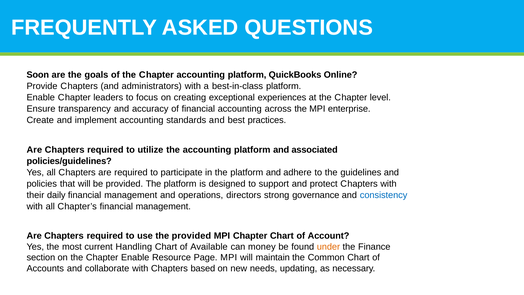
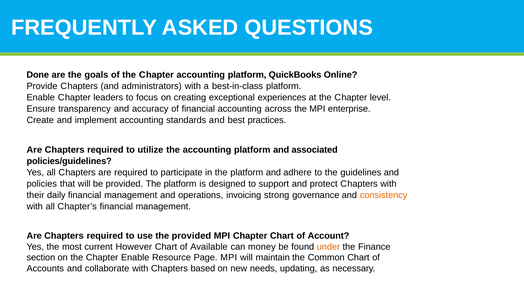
Soon: Soon -> Done
directors: directors -> invoicing
consistency colour: blue -> orange
Handling: Handling -> However
